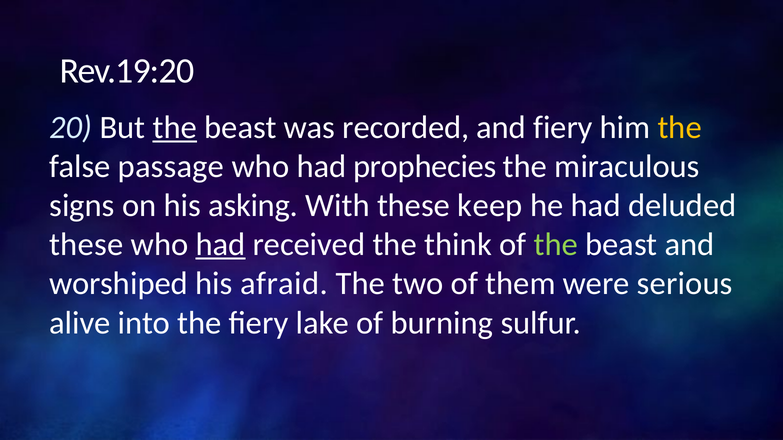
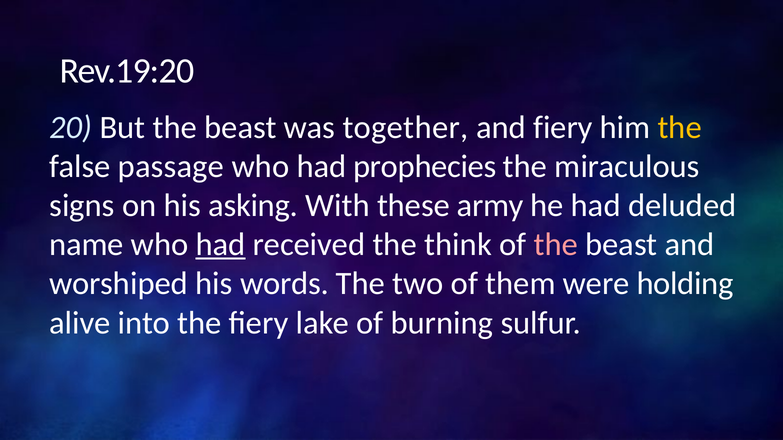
the at (175, 127) underline: present -> none
recorded: recorded -> together
keep: keep -> army
these at (86, 245): these -> name
the at (556, 245) colour: light green -> pink
afraid: afraid -> words
serious: serious -> holding
